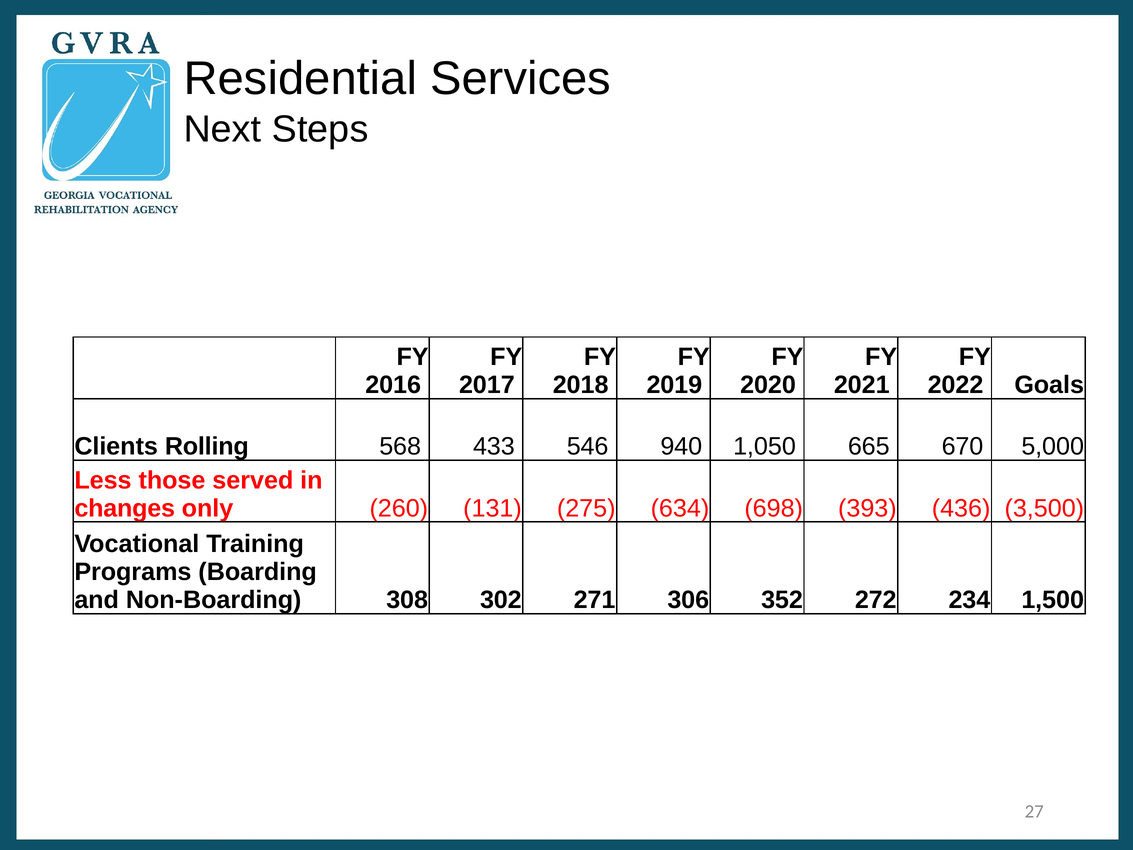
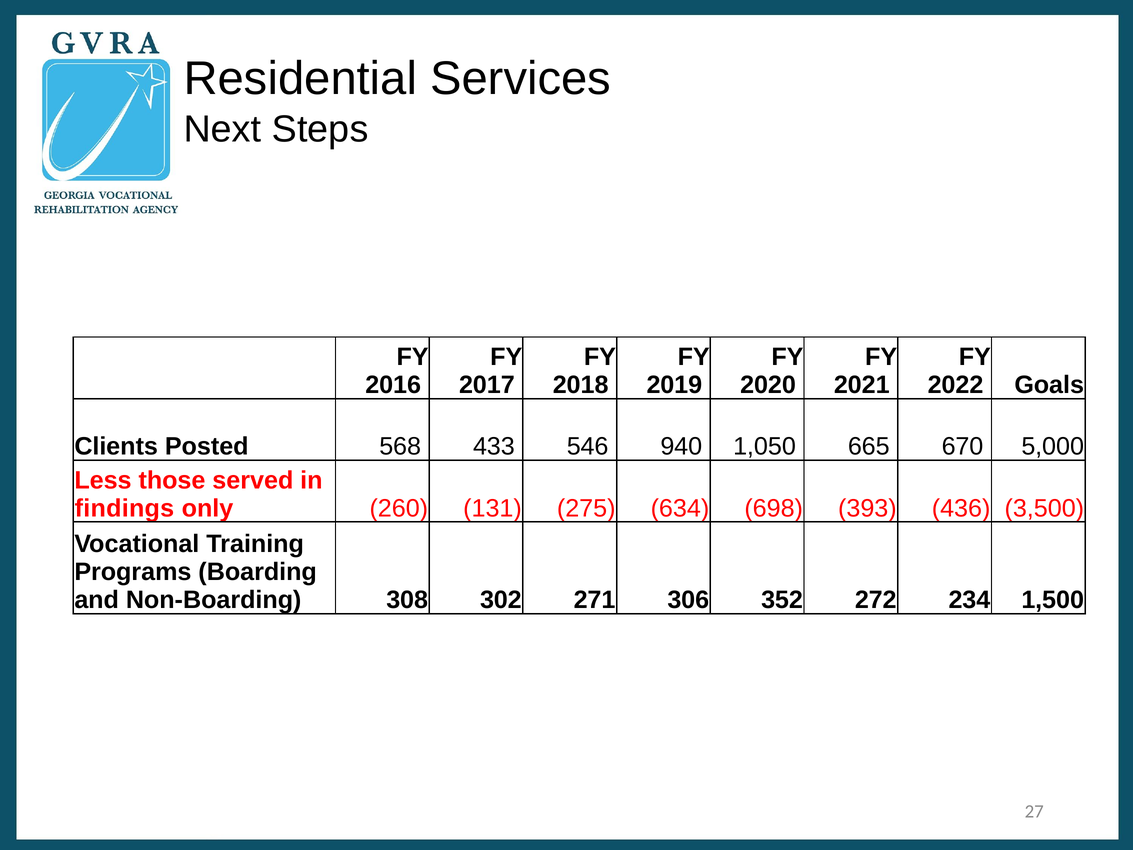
Rolling: Rolling -> Posted
changes: changes -> findings
